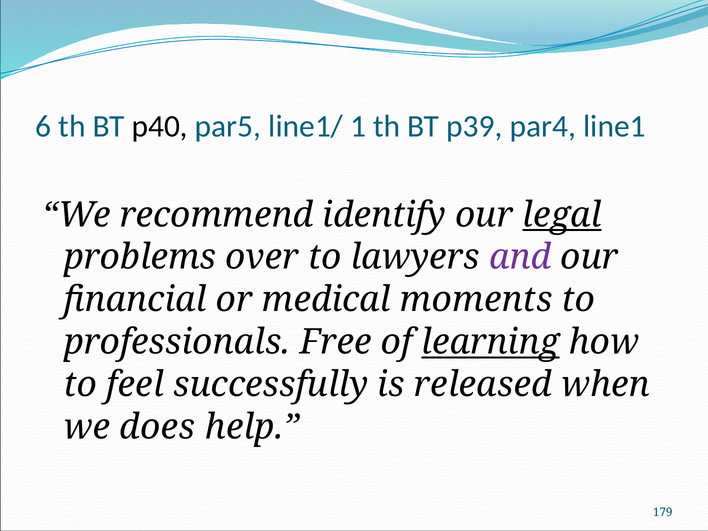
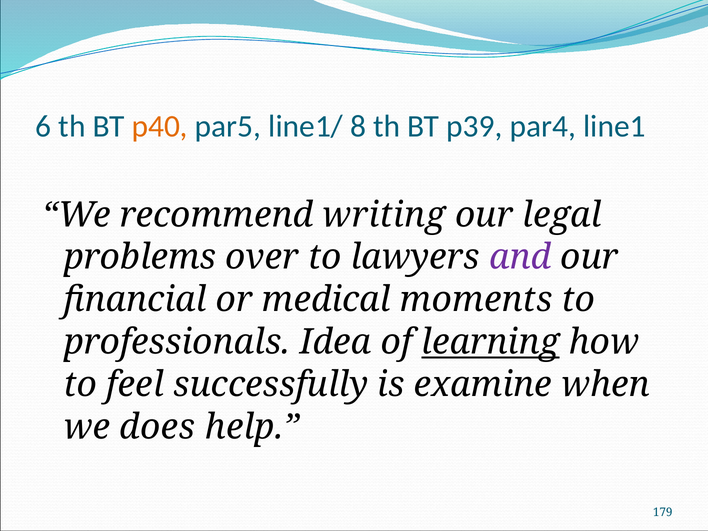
p40 colour: black -> orange
1: 1 -> 8
identify: identify -> writing
legal underline: present -> none
Free: Free -> Idea
released: released -> examine
